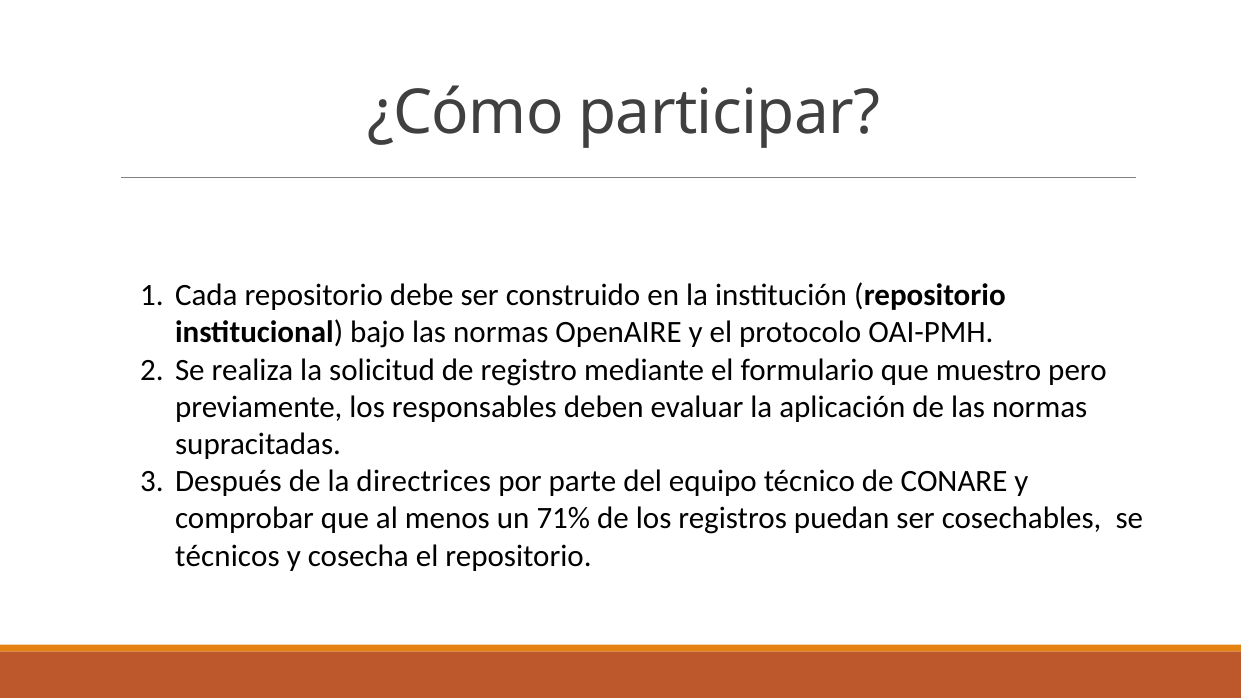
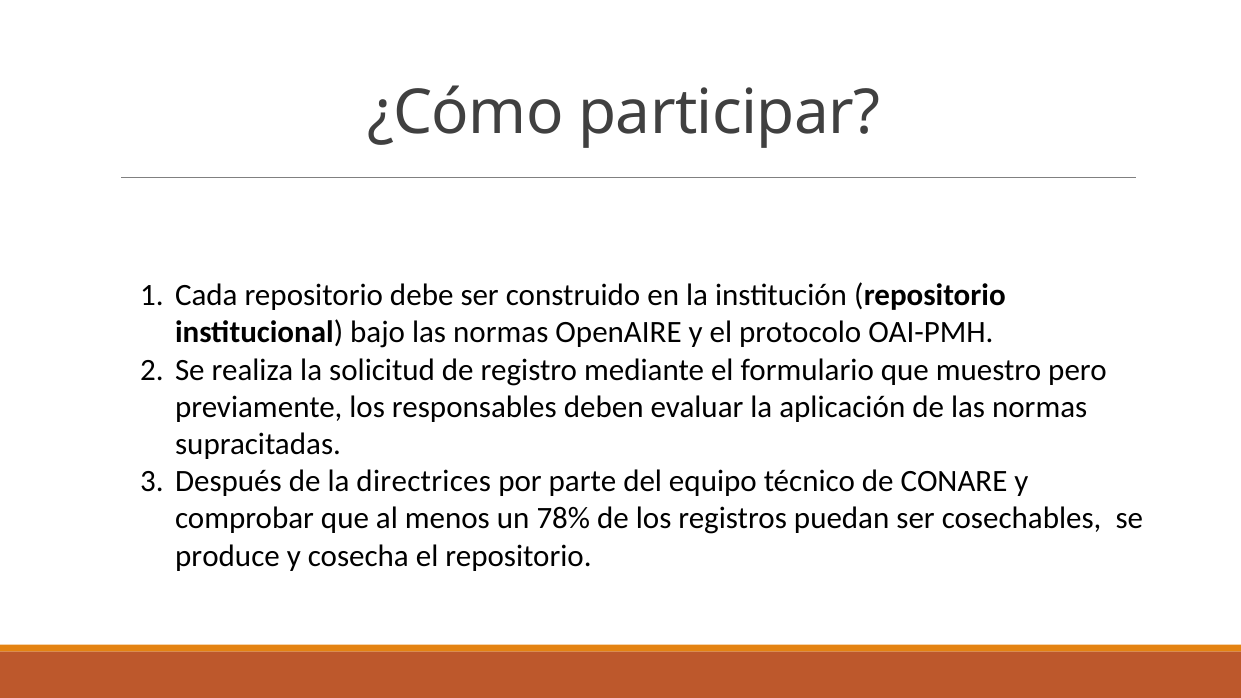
71%: 71% -> 78%
técnicos: técnicos -> produce
